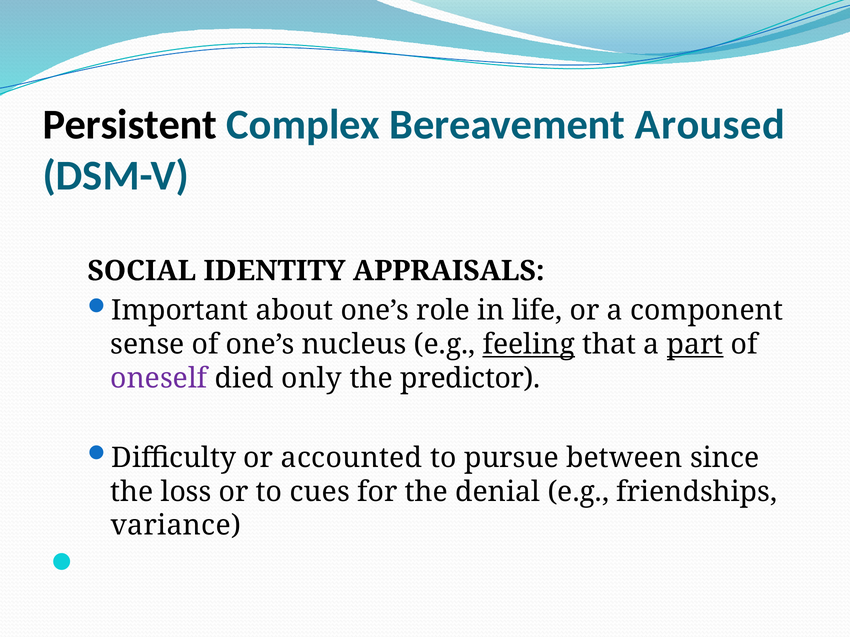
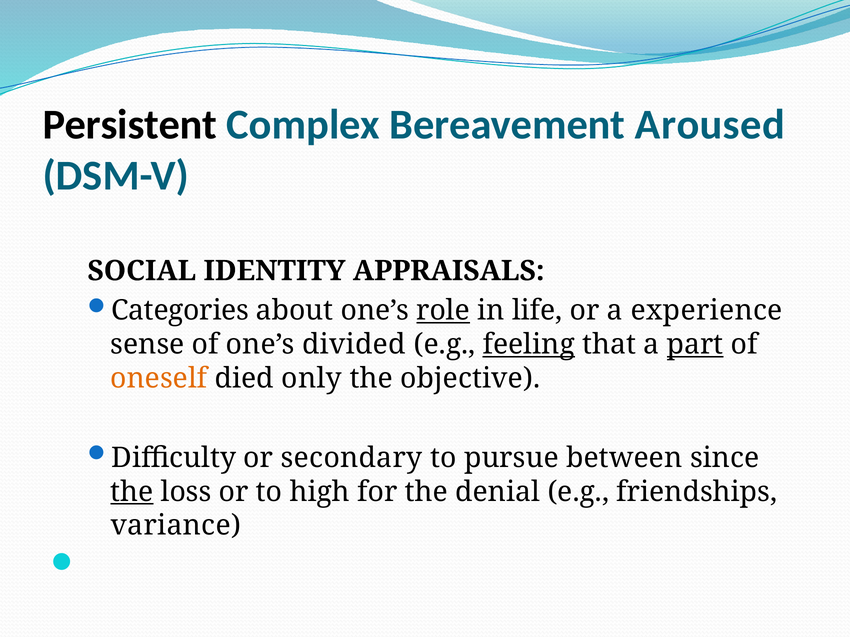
Important: Important -> Categories
role underline: none -> present
component: component -> experience
nucleus: nucleus -> divided
oneself colour: purple -> orange
predictor: predictor -> objective
accounted: accounted -> secondary
the at (132, 492) underline: none -> present
cues: cues -> high
